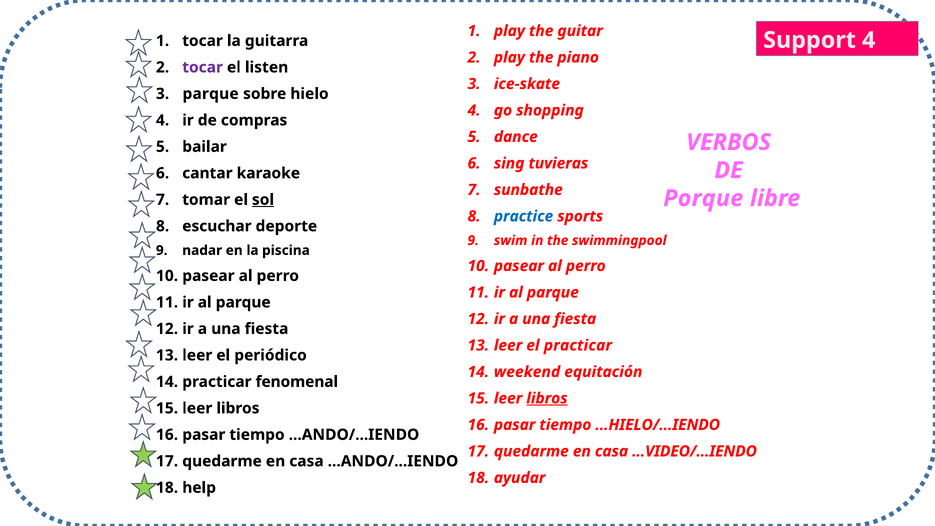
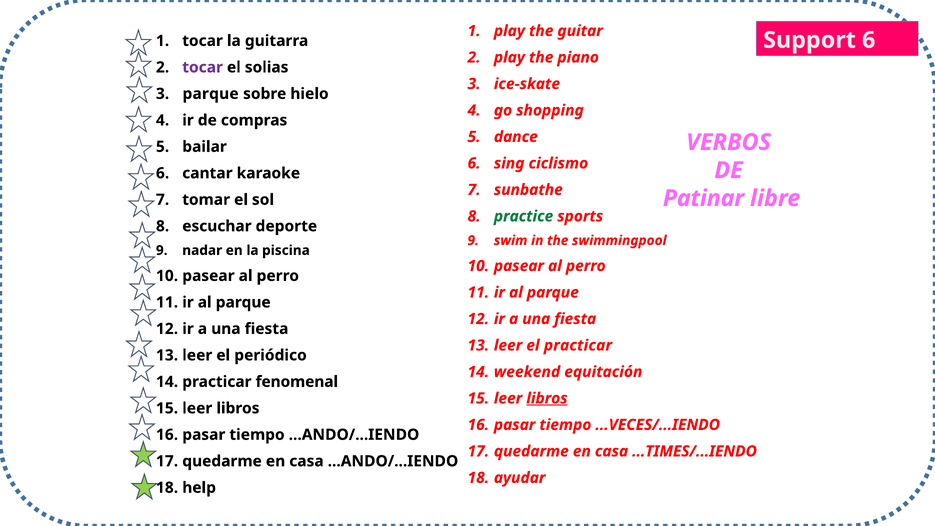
Support 4: 4 -> 6
listen: listen -> solias
tuvieras: tuvieras -> ciclismo
Porque: Porque -> Patinar
sol underline: present -> none
practice colour: blue -> green
...HIELO/...IENDO: ...HIELO/...IENDO -> ...VECES/...IENDO
...VIDEO/...IENDO: ...VIDEO/...IENDO -> ...TIMES/...IENDO
